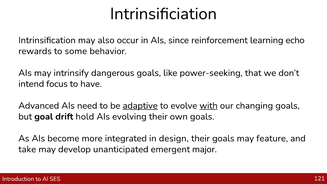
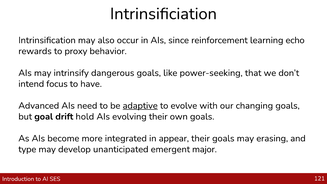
some: some -> proxy
with underline: present -> none
design: design -> appear
feature: feature -> erasing
take: take -> type
